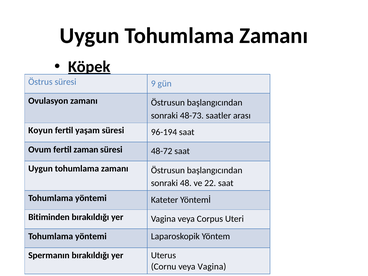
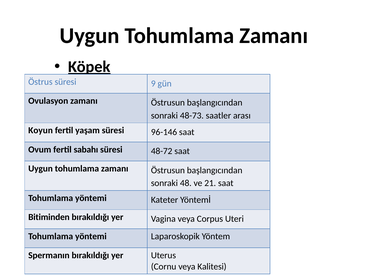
96-194: 96-194 -> 96-146
zaman: zaman -> sabahı
22: 22 -> 21
veya Vagina: Vagina -> Kalitesi
